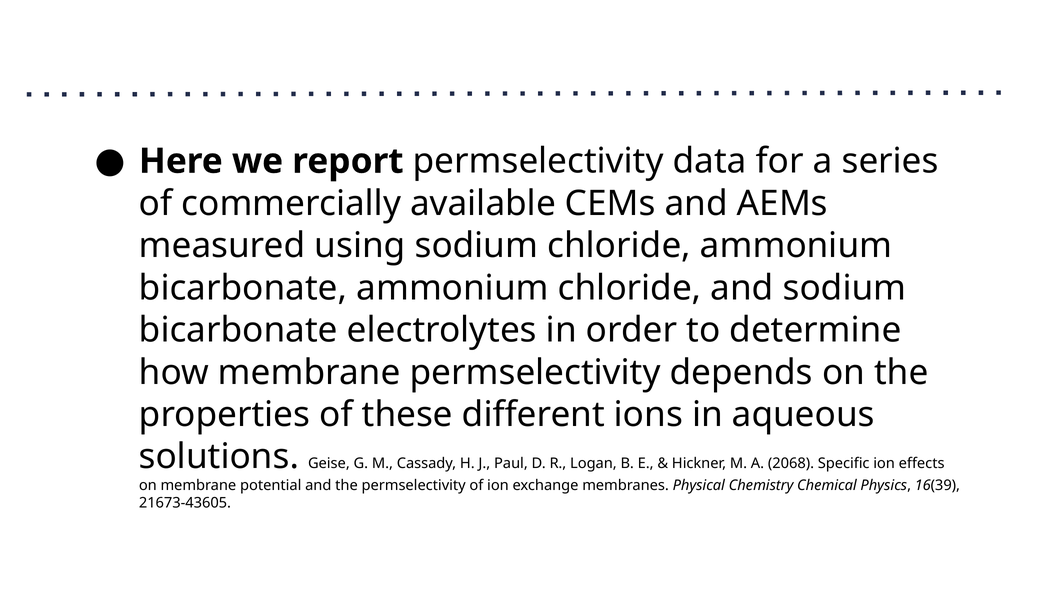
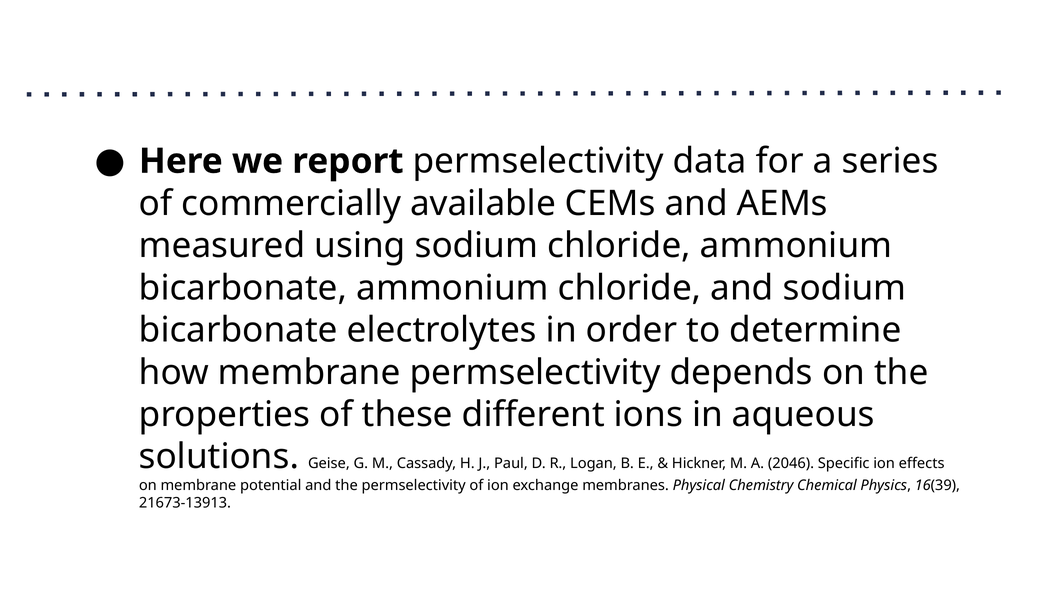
2068: 2068 -> 2046
21673-43605: 21673-43605 -> 21673-13913
